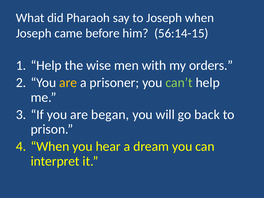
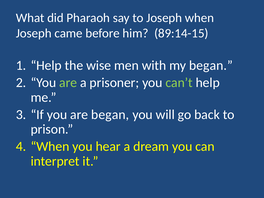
56:14-15: 56:14-15 -> 89:14-15
my orders: orders -> began
are at (68, 83) colour: yellow -> light green
